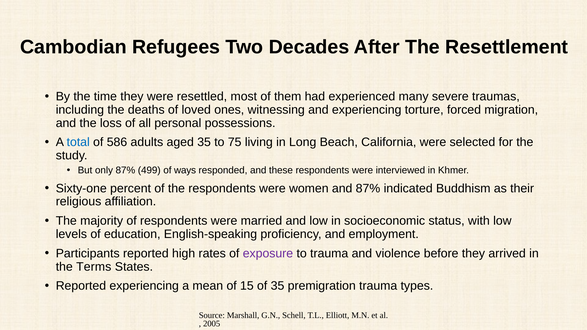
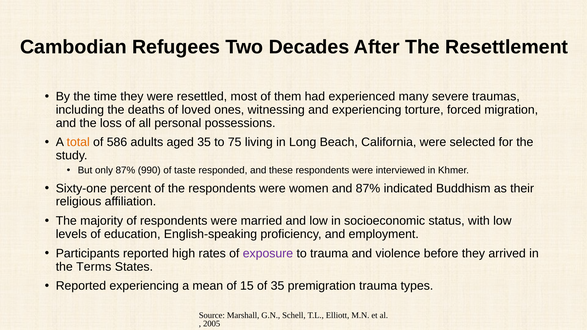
total colour: blue -> orange
499: 499 -> 990
ways: ways -> taste
